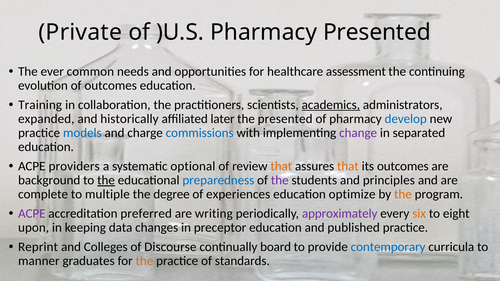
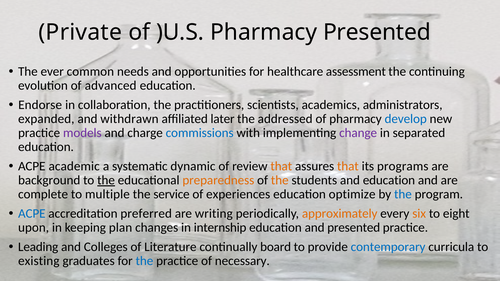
of outcomes: outcomes -> advanced
Training: Training -> Endorse
academics underline: present -> none
historically: historically -> withdrawn
the presented: presented -> addressed
models colour: blue -> purple
providers: providers -> academic
optional: optional -> dynamic
its outcomes: outcomes -> programs
preparedness colour: blue -> orange
the at (280, 180) colour: purple -> orange
and principles: principles -> education
degree: degree -> service
the at (403, 194) colour: orange -> blue
ACPE at (32, 214) colour: purple -> blue
approximately colour: purple -> orange
data: data -> plan
preceptor: preceptor -> internship
and published: published -> presented
Reprint: Reprint -> Leading
Discourse: Discourse -> Literature
manner: manner -> existing
the at (144, 261) colour: orange -> blue
standards: standards -> necessary
